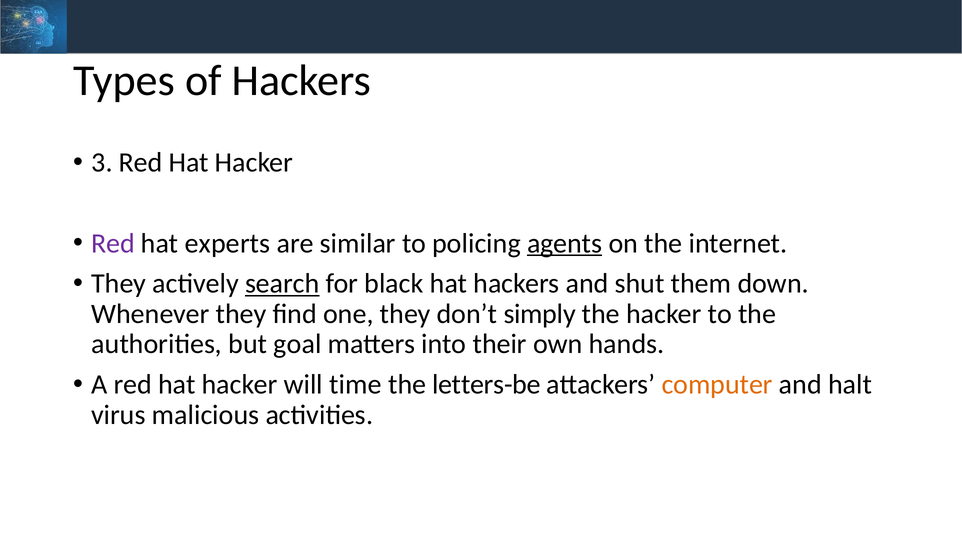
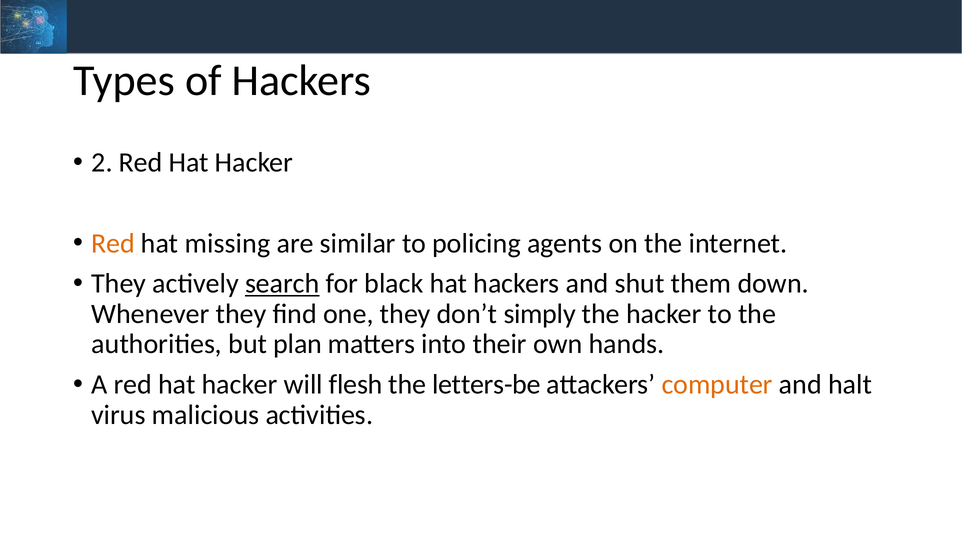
3: 3 -> 2
Red at (113, 243) colour: purple -> orange
experts: experts -> missing
agents underline: present -> none
goal: goal -> plan
time: time -> flesh
